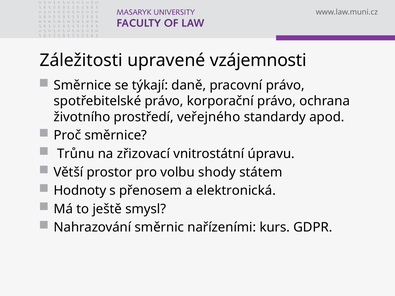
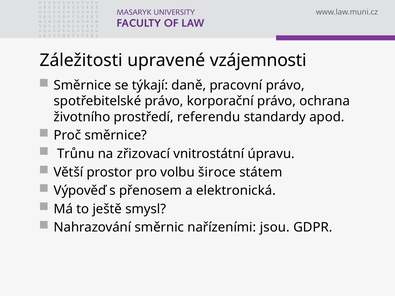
veřejného: veřejného -> referendu
shody: shody -> široce
Hodnoty: Hodnoty -> Výpověď
kurs: kurs -> jsou
